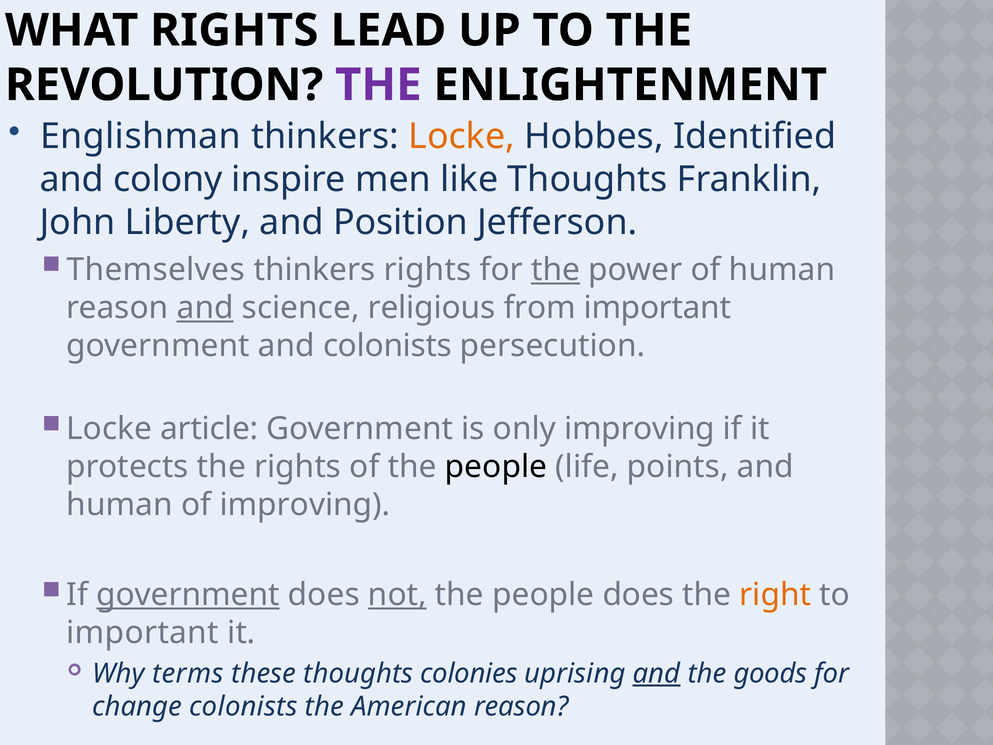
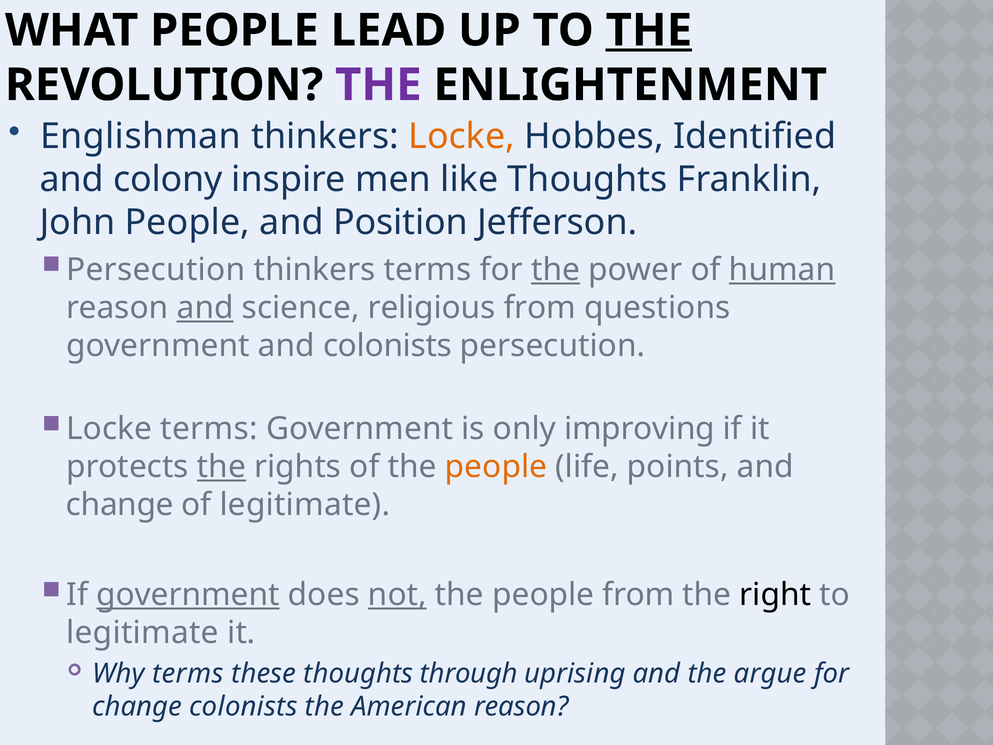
WHAT RIGHTS: RIGHTS -> PEOPLE
THE at (649, 30) underline: none -> present
John Liberty: Liberty -> People
Themselves at (156, 270): Themselves -> Persecution
thinkers rights: rights -> terms
human at (782, 270) underline: none -> present
from important: important -> questions
Locke article: article -> terms
the at (221, 467) underline: none -> present
people at (496, 467) colour: black -> orange
human at (120, 505): human -> change
of improving: improving -> legitimate
people does: does -> from
right colour: orange -> black
important at (143, 633): important -> legitimate
colonies: colonies -> through
and at (657, 673) underline: present -> none
goods: goods -> argue
